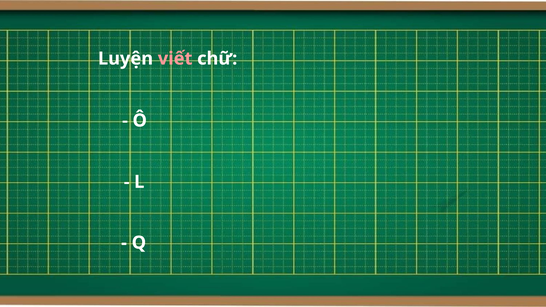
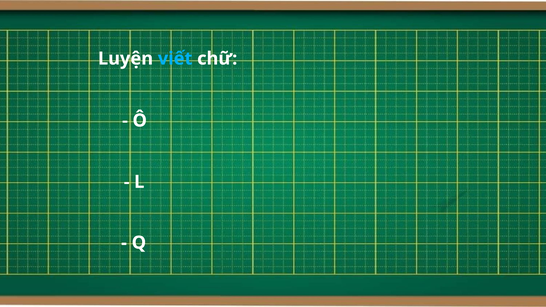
viết colour: pink -> light blue
